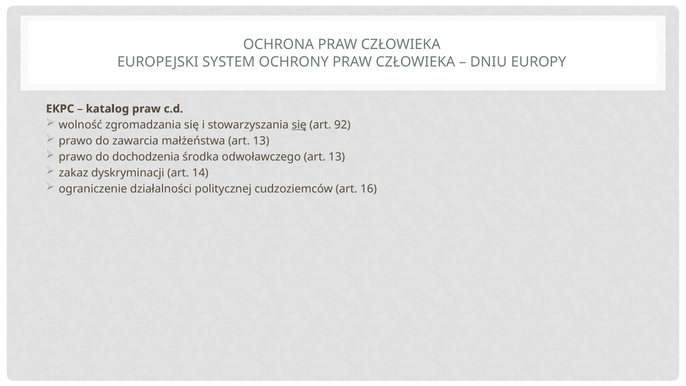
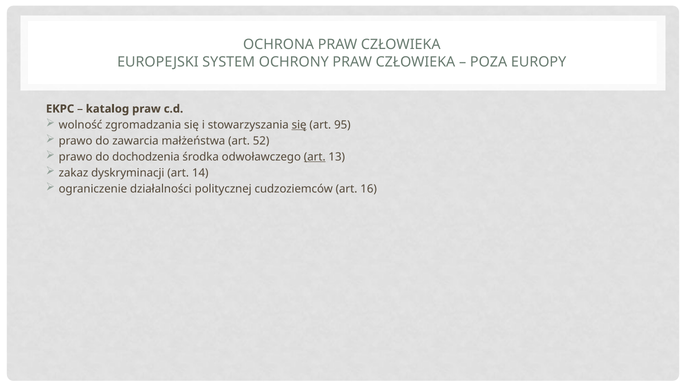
DNIU: DNIU -> POZA
92: 92 -> 95
małżeństwa art 13: 13 -> 52
art at (315, 157) underline: none -> present
